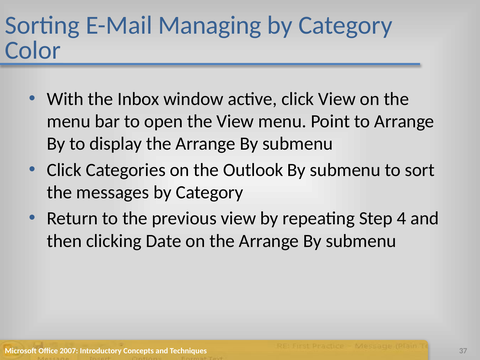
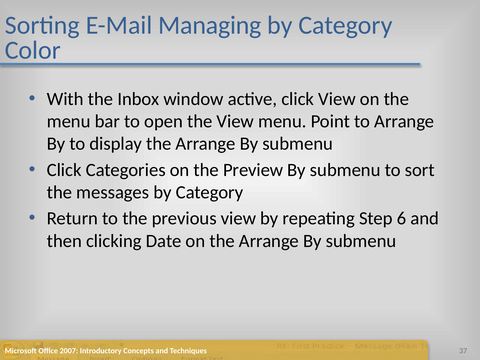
Outlook: Outlook -> Preview
4: 4 -> 6
